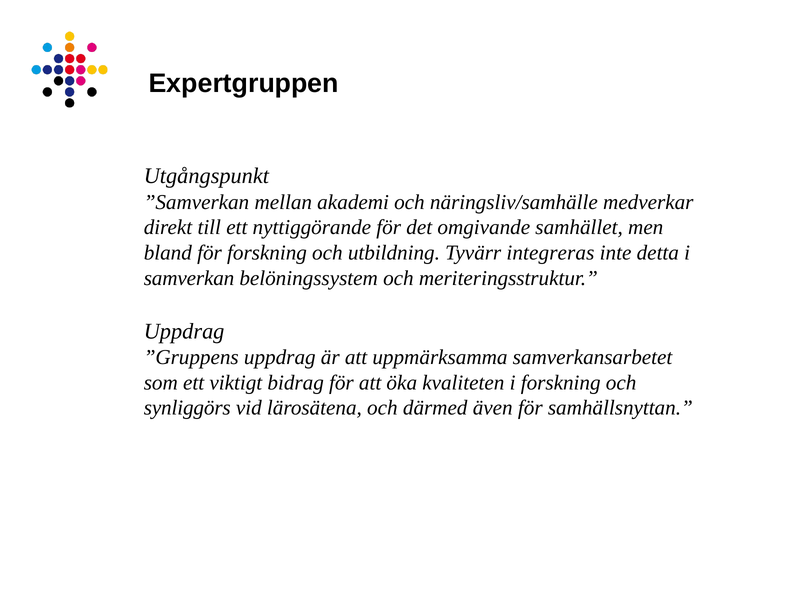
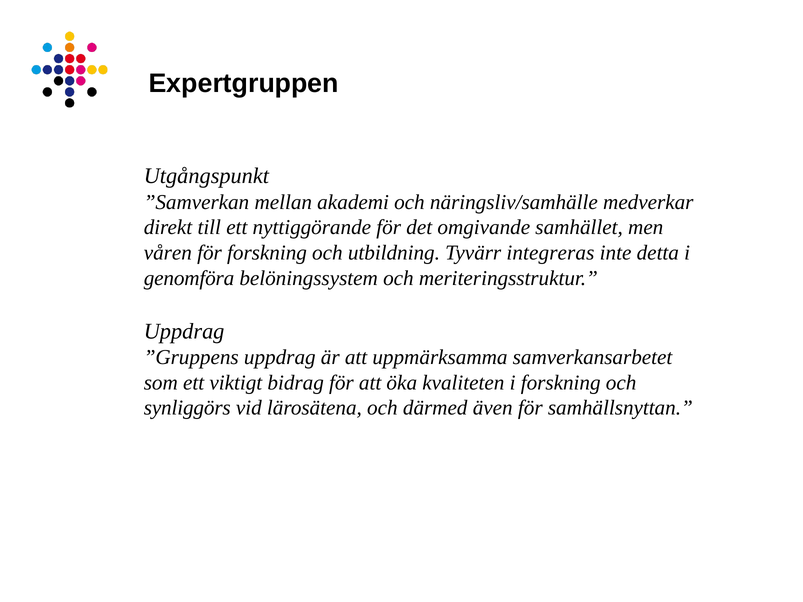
bland: bland -> våren
samverkan: samverkan -> genomföra
